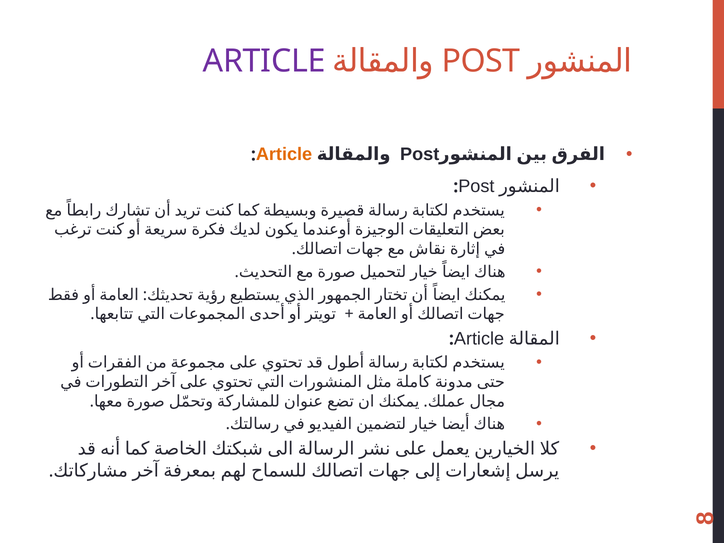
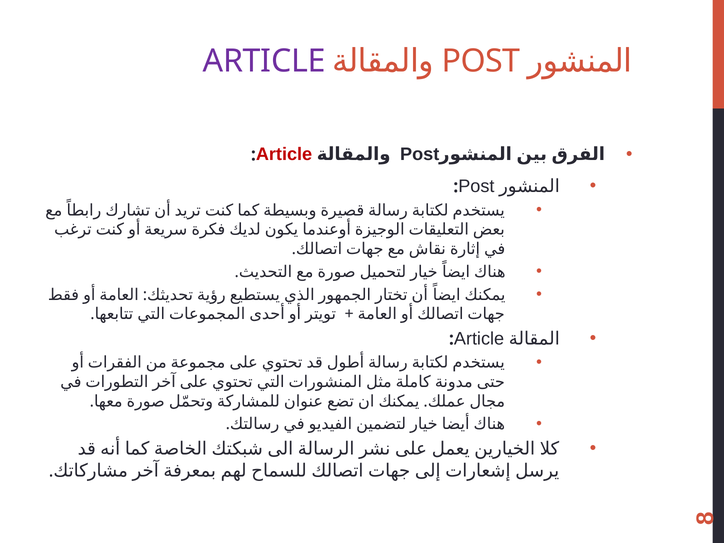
Article at (284, 155) colour: orange -> red
